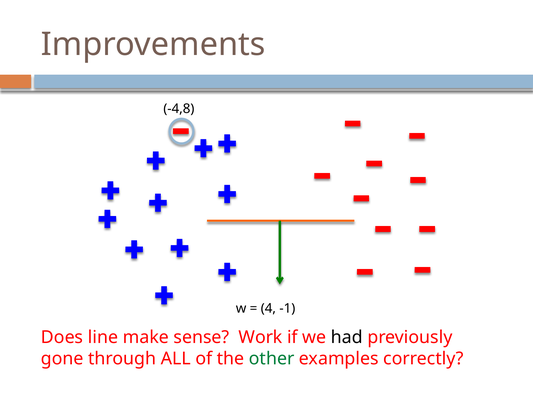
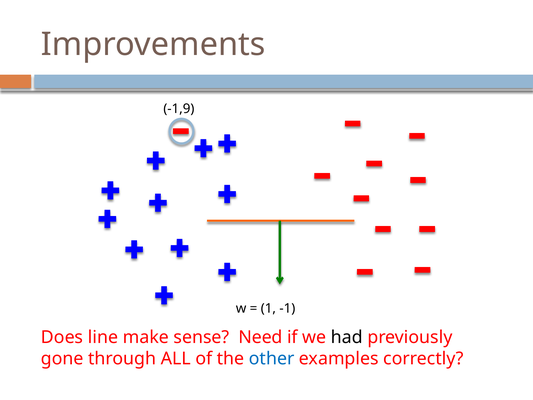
-4,8: -4,8 -> -1,9
4: 4 -> 1
Work: Work -> Need
other colour: green -> blue
